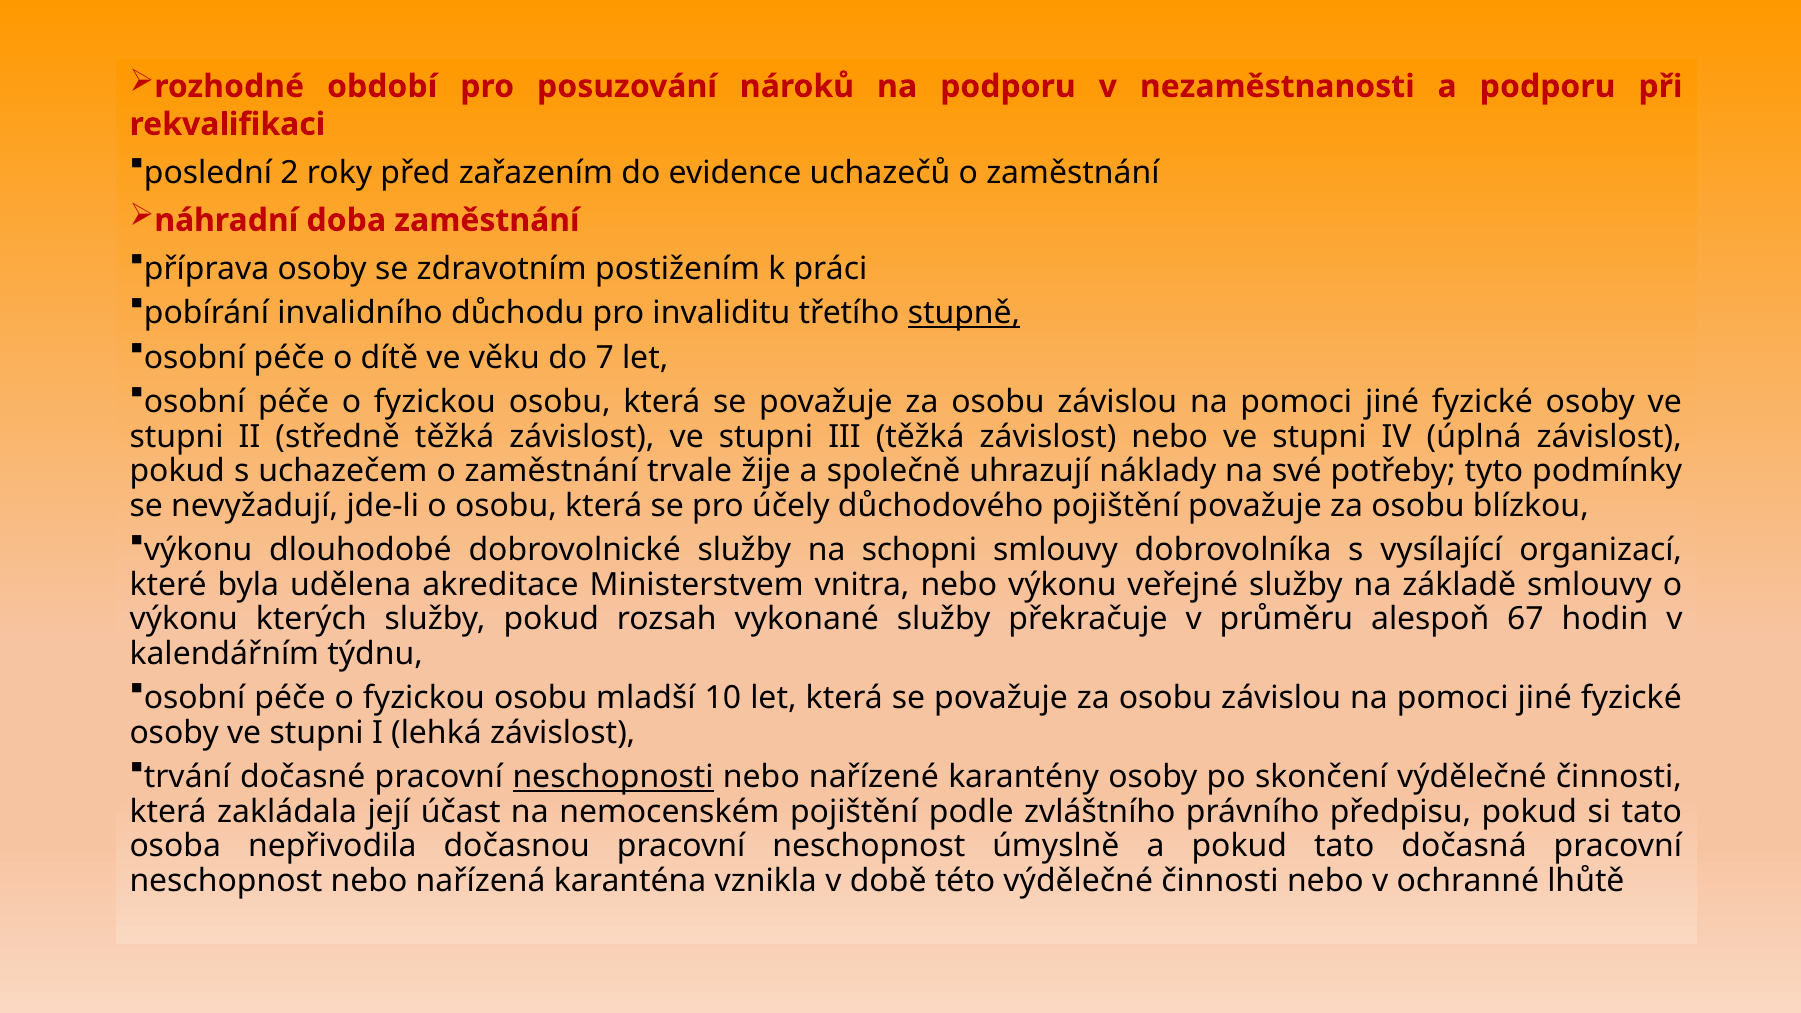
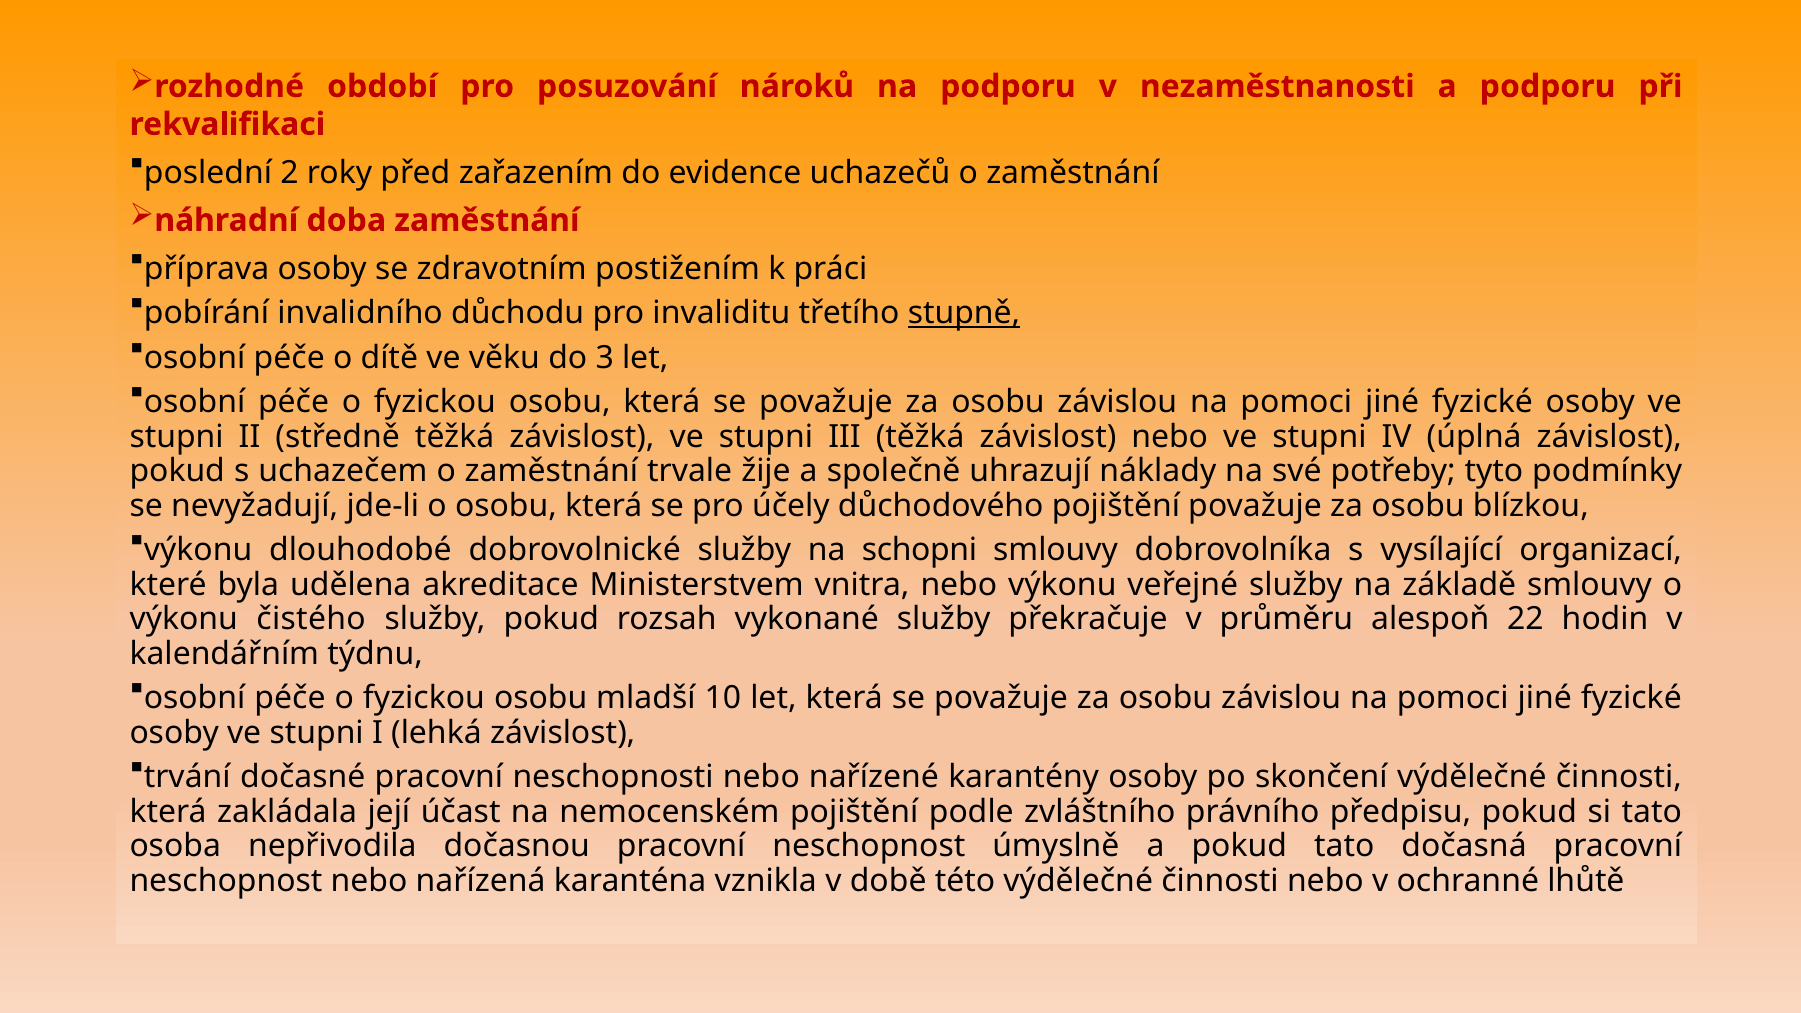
7: 7 -> 3
kterých: kterých -> čistého
67: 67 -> 22
neschopnosti underline: present -> none
